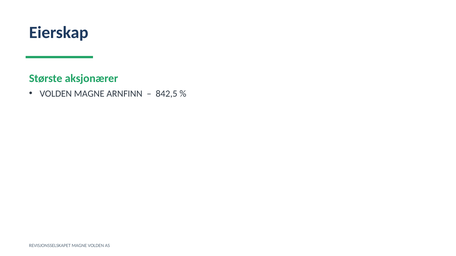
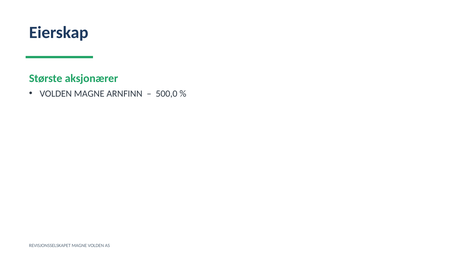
842,5: 842,5 -> 500,0
